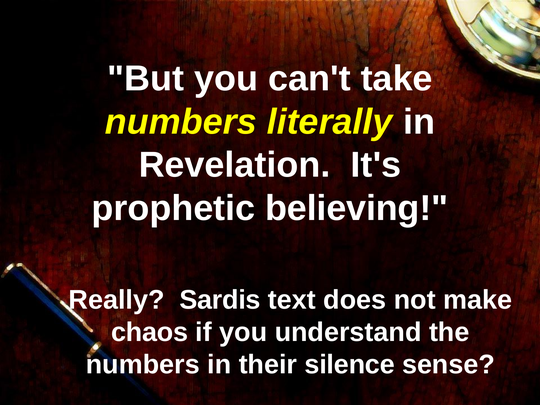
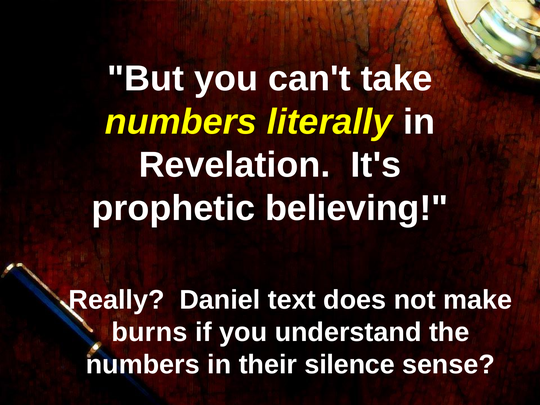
Sardis: Sardis -> Daniel
chaos: chaos -> burns
